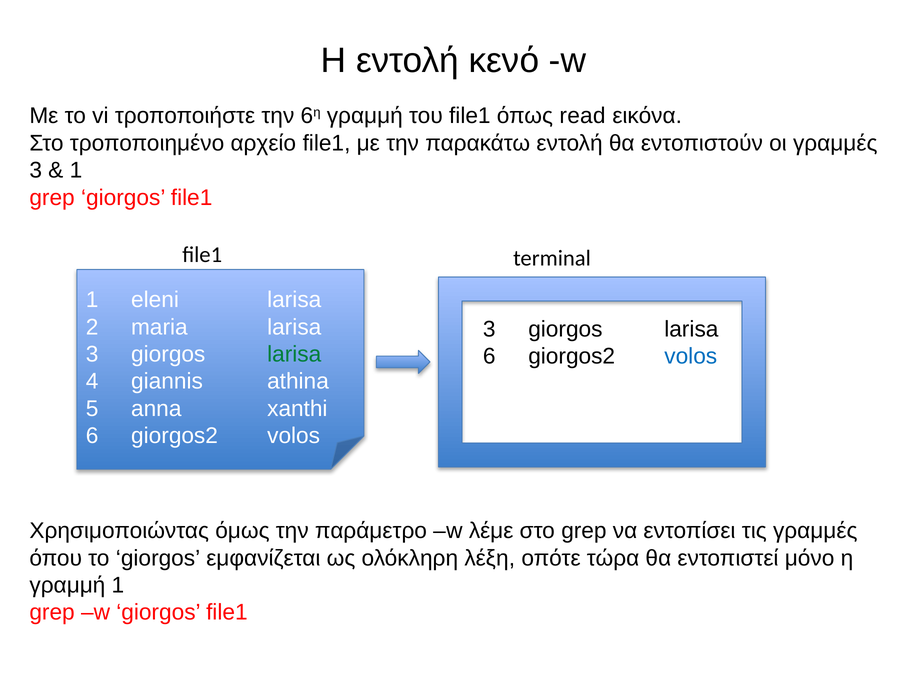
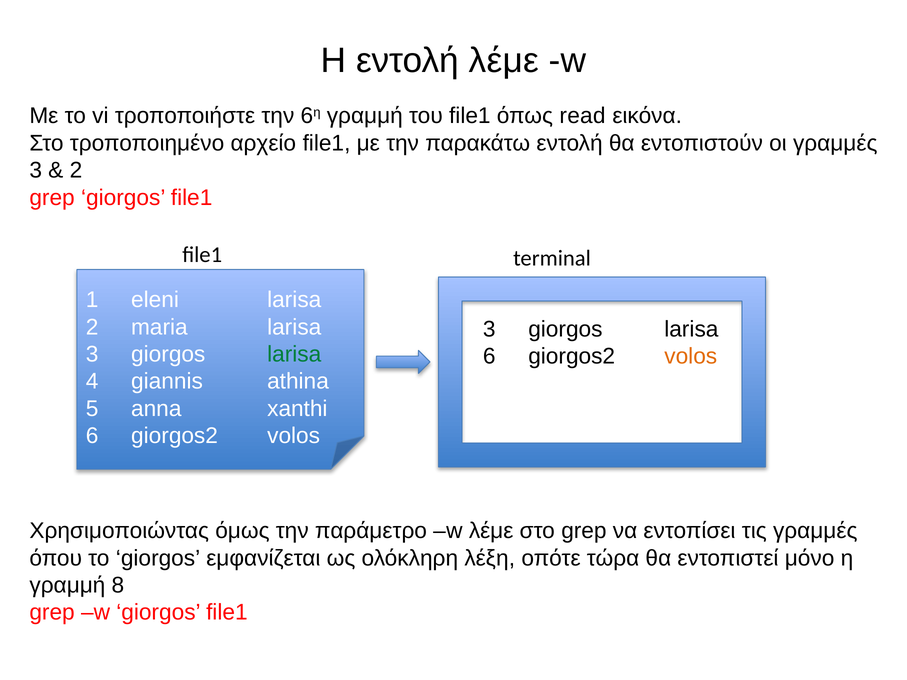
εντολή κενό: κενό -> λέμε
1 at (76, 170): 1 -> 2
volos at (691, 356) colour: blue -> orange
γραμμή 1: 1 -> 8
